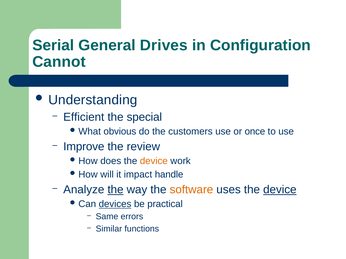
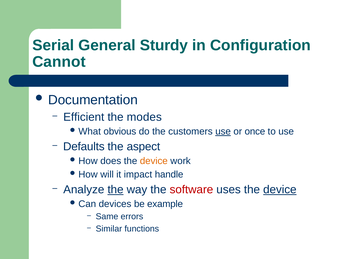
Drives: Drives -> Sturdy
Understanding: Understanding -> Documentation
special: special -> modes
use at (223, 132) underline: none -> present
Improve: Improve -> Defaults
review: review -> aspect
software colour: orange -> red
devices underline: present -> none
practical: practical -> example
